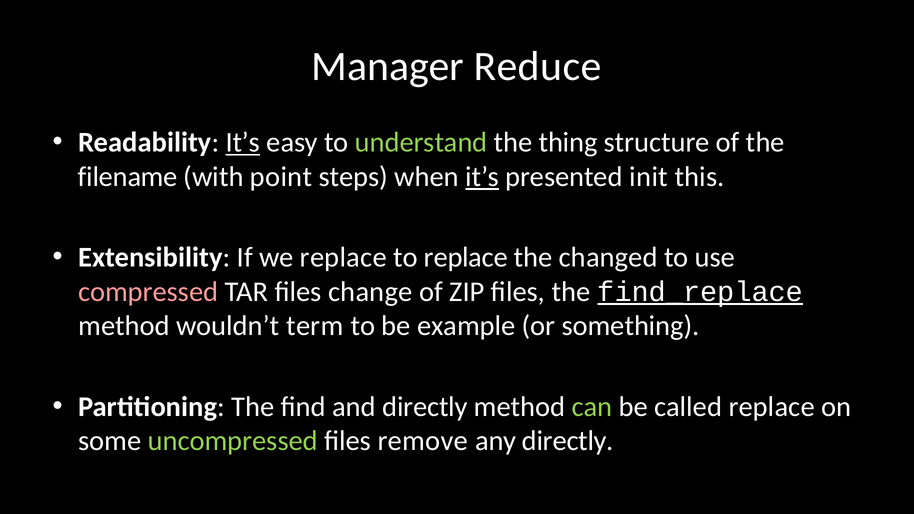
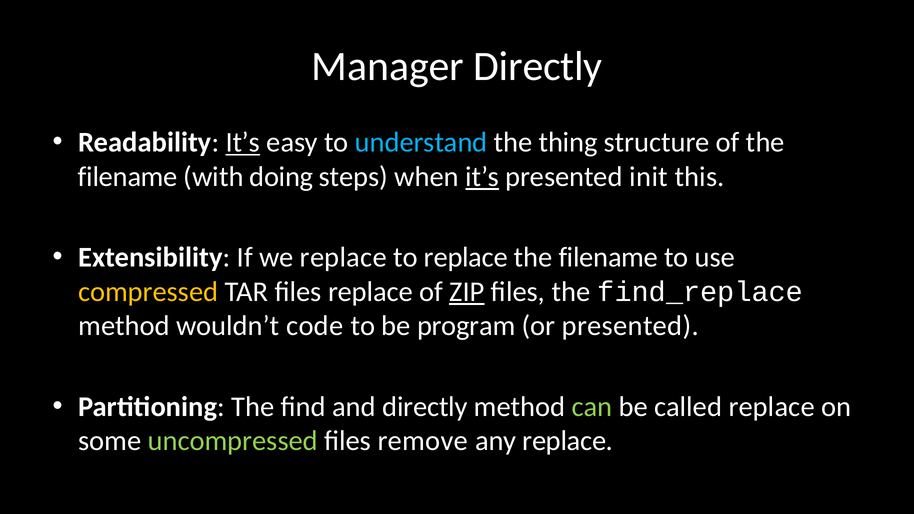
Manager Reduce: Reduce -> Directly
understand colour: light green -> light blue
point: point -> doing
changed at (608, 258): changed -> filename
compressed colour: pink -> yellow
files change: change -> replace
ZIP underline: none -> present
find_replace underline: present -> none
term: term -> code
example: example -> program
or something: something -> presented
any directly: directly -> replace
